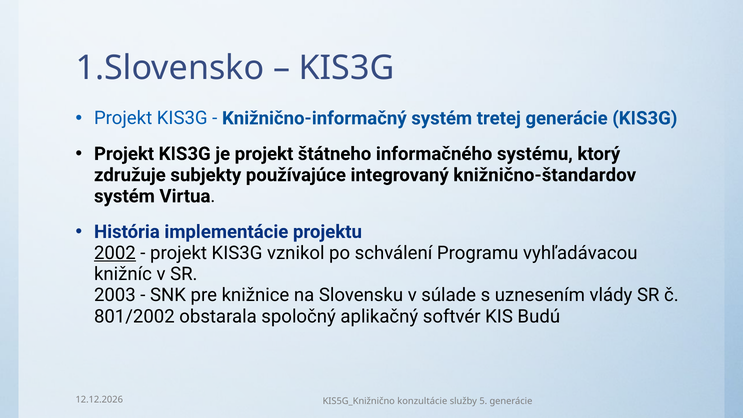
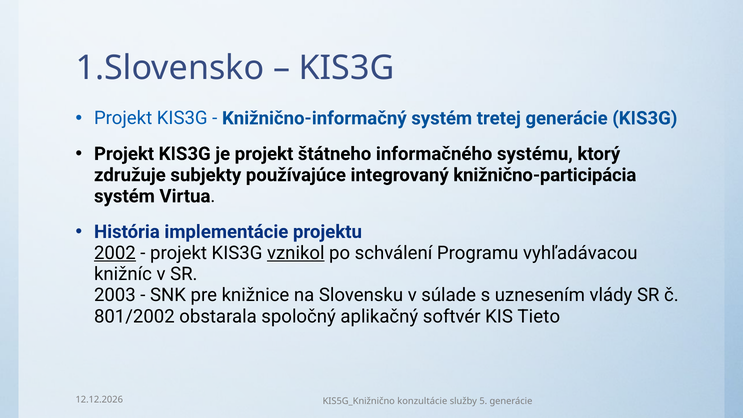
knižnično-štandardov: knižnično-štandardov -> knižnično-participácia
vznikol underline: none -> present
Budú: Budú -> Tieto
